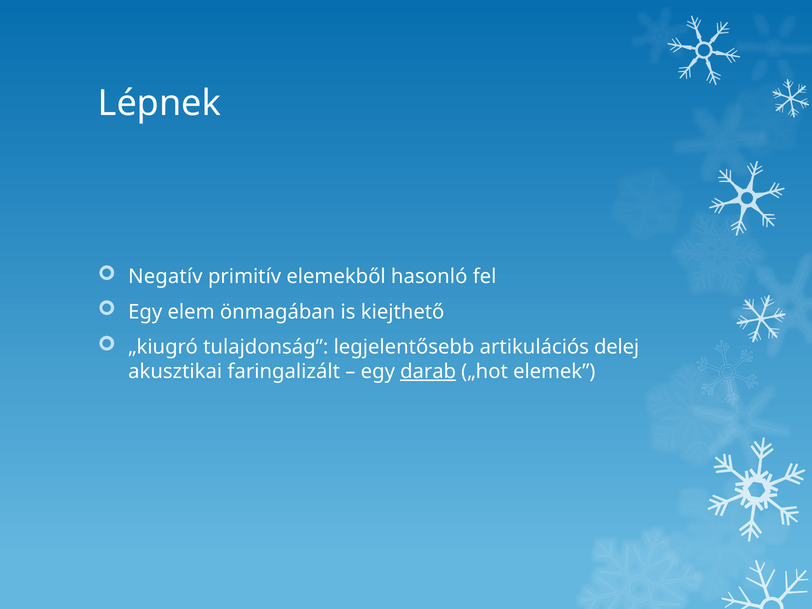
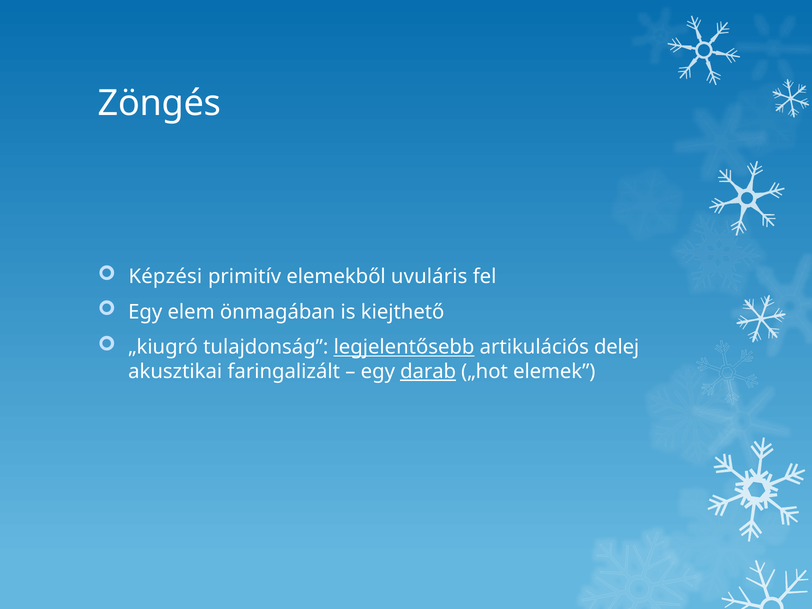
Lépnek: Lépnek -> Zöngés
Negatív: Negatív -> Képzési
hasonló: hasonló -> uvuláris
legjelentősebb underline: none -> present
